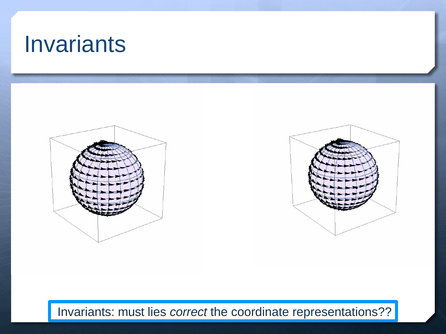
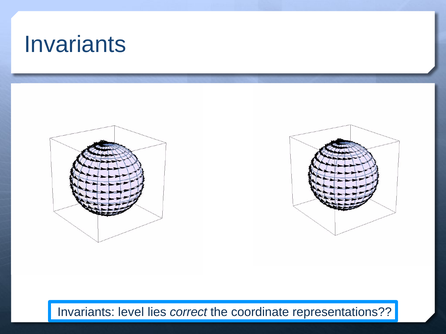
must: must -> level
